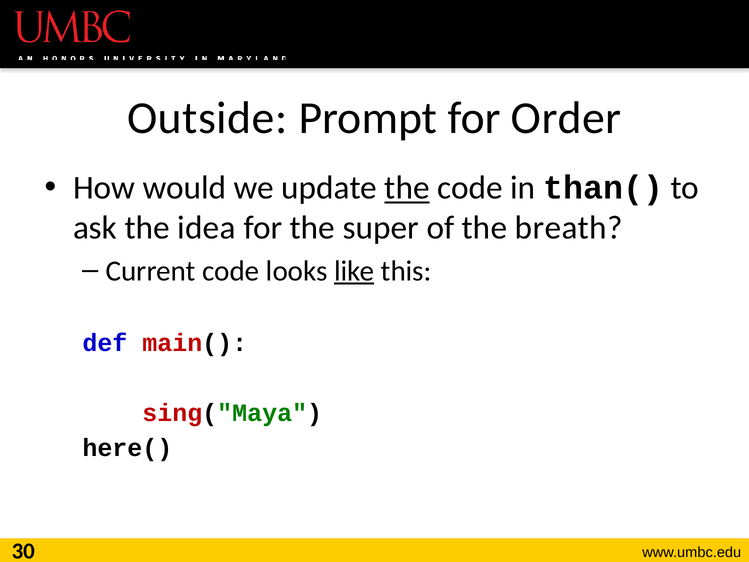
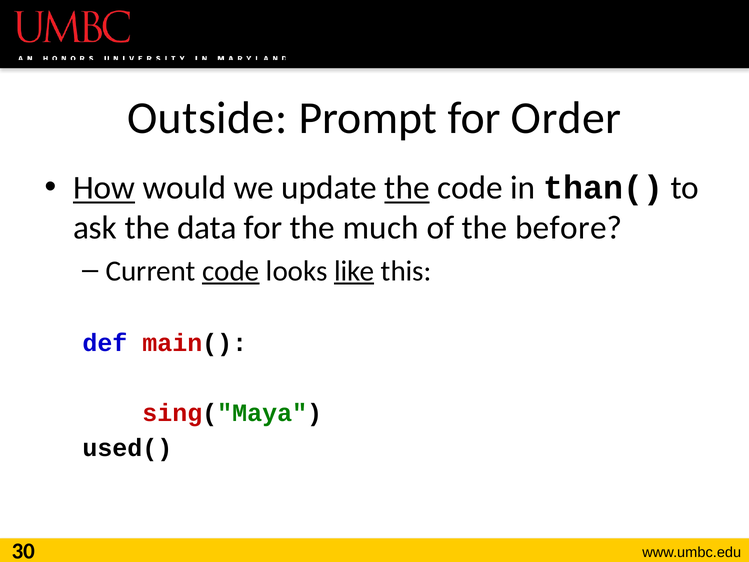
How underline: none -> present
idea: idea -> data
super: super -> much
breath: breath -> before
code at (231, 271) underline: none -> present
here(: here( -> used(
